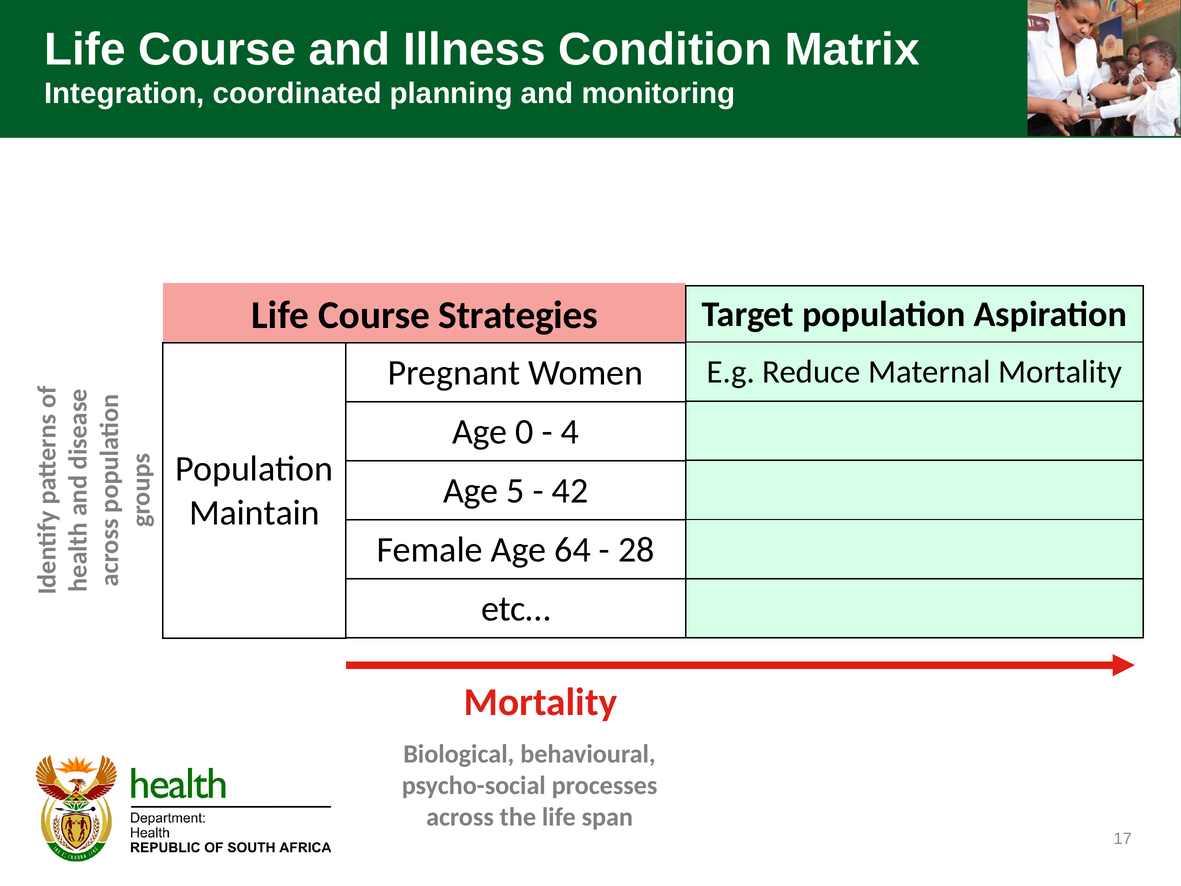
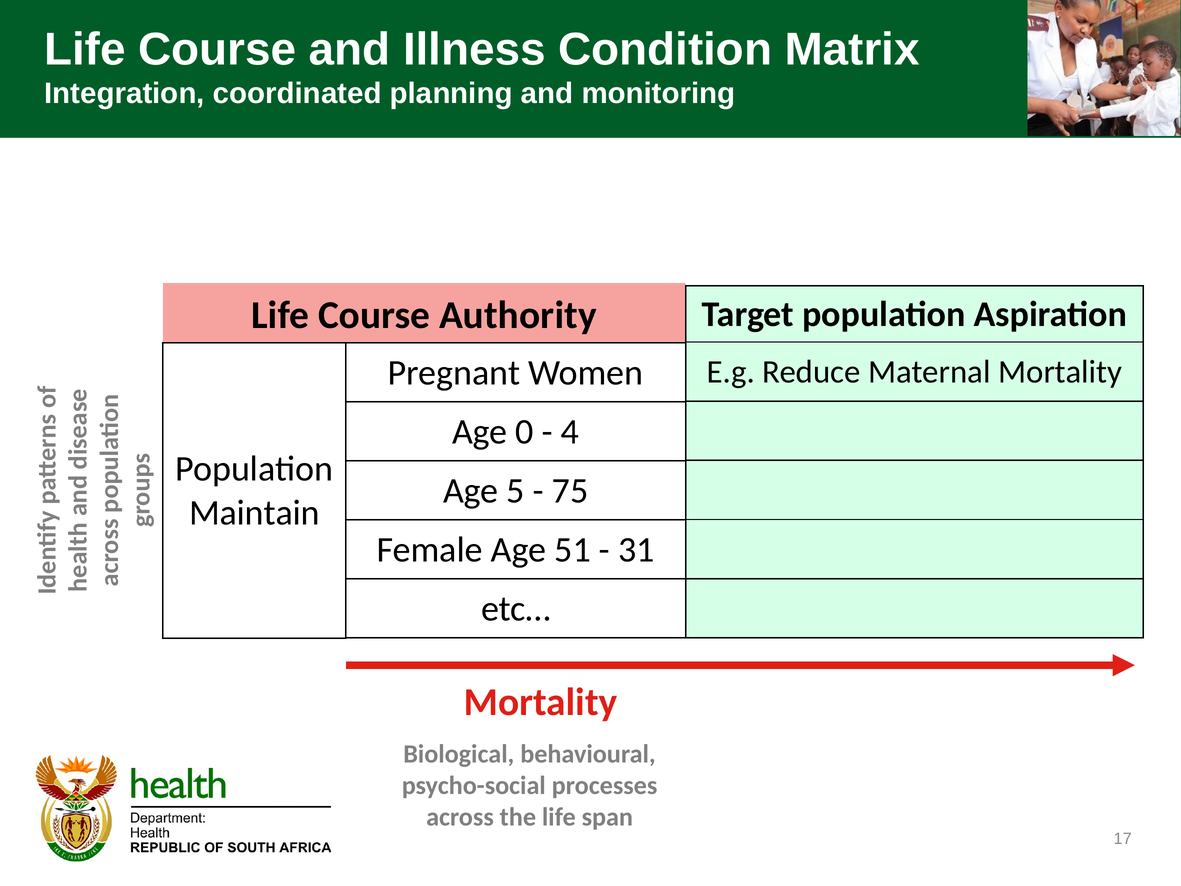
Strategies: Strategies -> Authority
42: 42 -> 75
64: 64 -> 51
28: 28 -> 31
